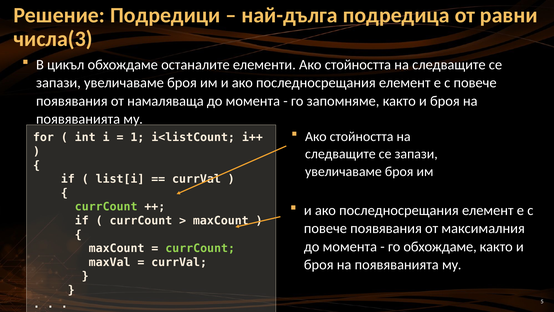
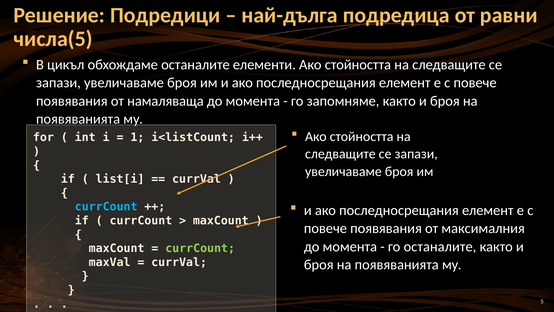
числа(3: числа(3 -> числа(5
currCount at (106, 207) colour: light green -> light blue
го обхождаме: обхождаме -> останалите
